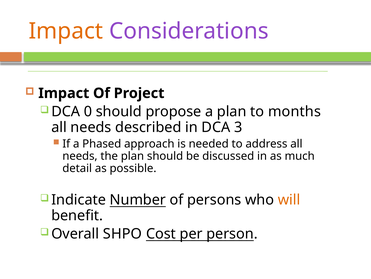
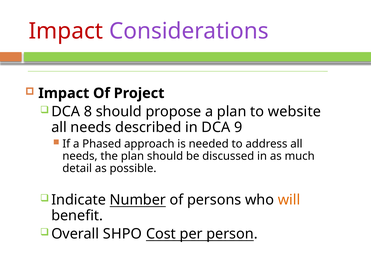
Impact at (66, 31) colour: orange -> red
0: 0 -> 8
months: months -> website
3: 3 -> 9
